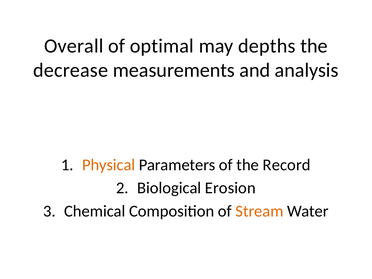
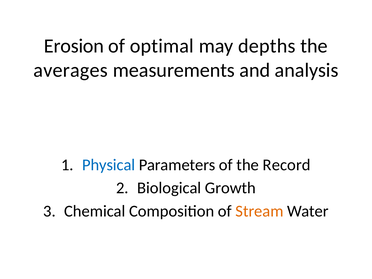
Overall: Overall -> Erosion
decrease: decrease -> averages
Physical colour: orange -> blue
Erosion: Erosion -> Growth
